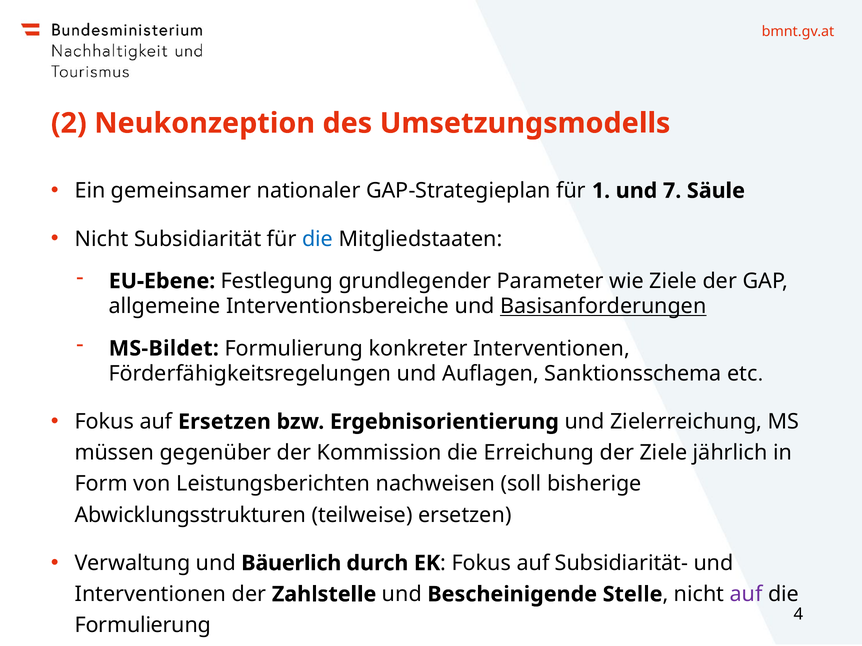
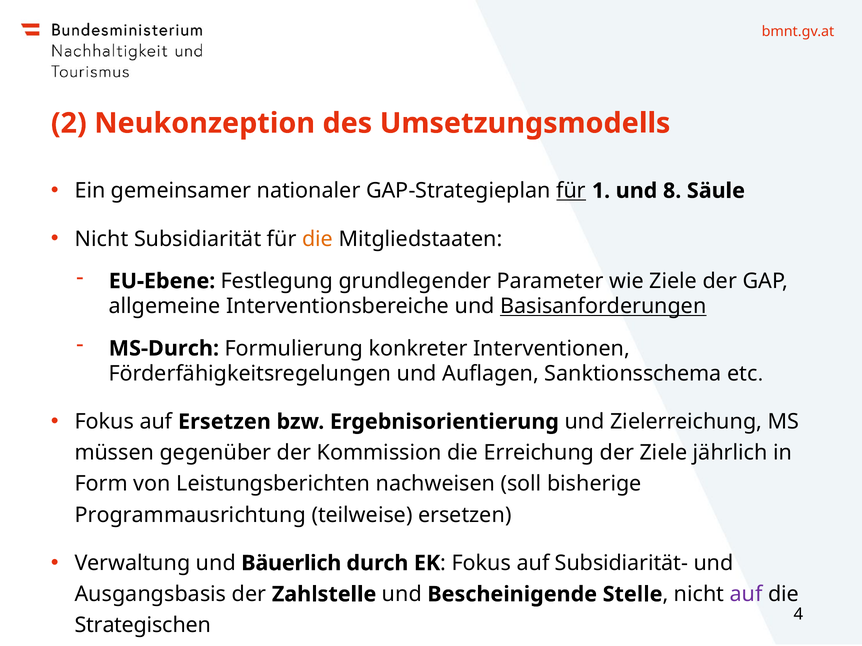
für at (571, 191) underline: none -> present
7: 7 -> 8
die at (318, 239) colour: blue -> orange
MS-Bildet: MS-Bildet -> MS-Durch
Abwicklungsstrukturen: Abwicklungsstrukturen -> Programmausrichtung
Interventionen at (150, 595): Interventionen -> Ausgangsbasis
Formulierung at (143, 626): Formulierung -> Strategischen
